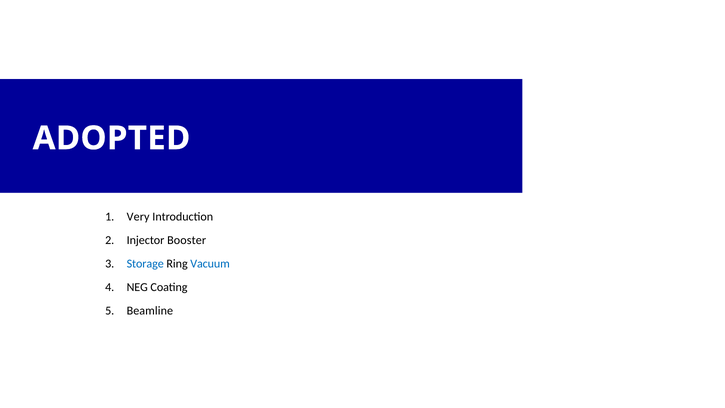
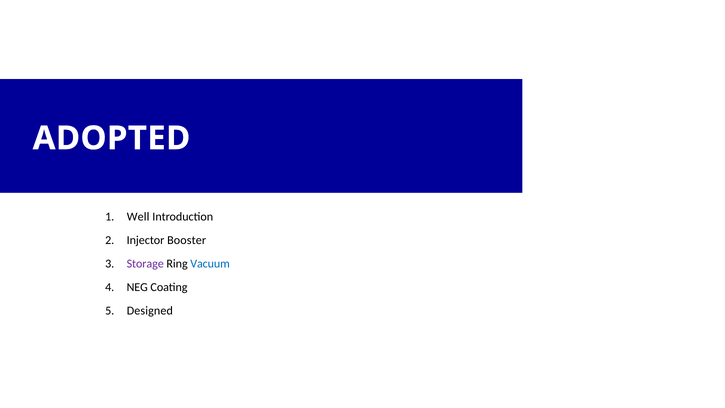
Very: Very -> Well
Storage colour: blue -> purple
Beamline: Beamline -> Designed
